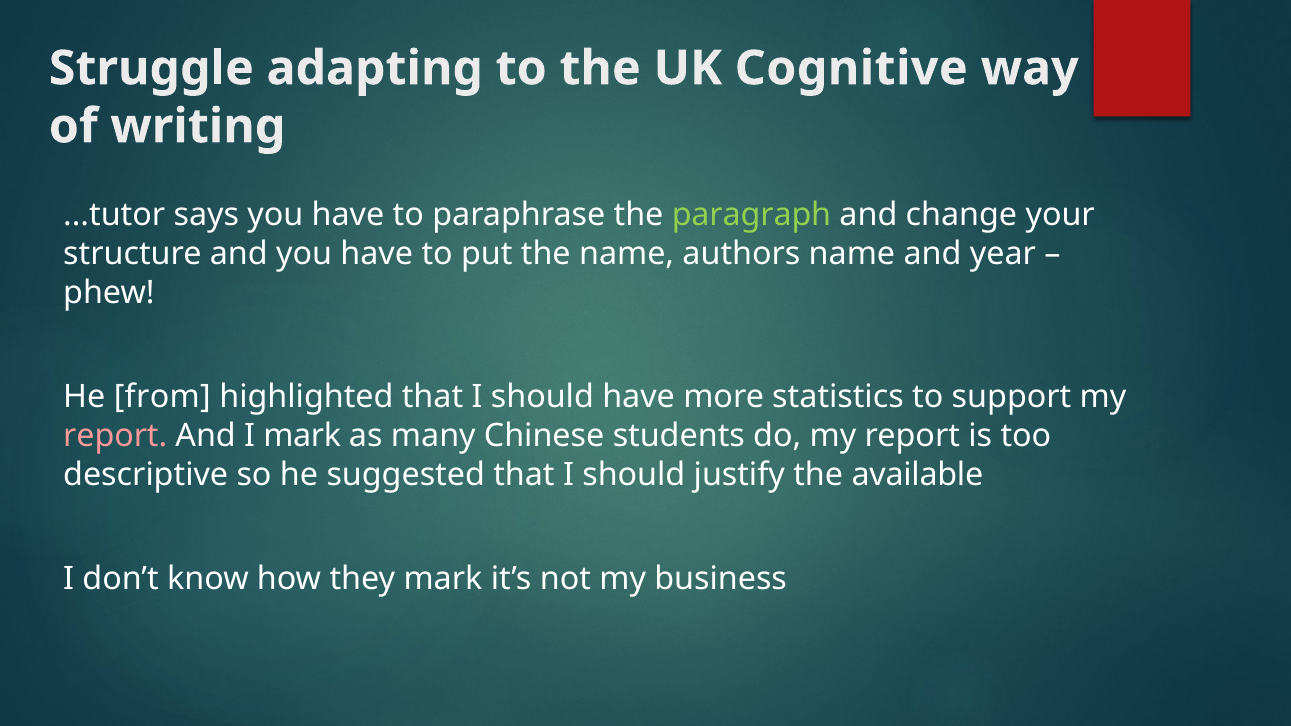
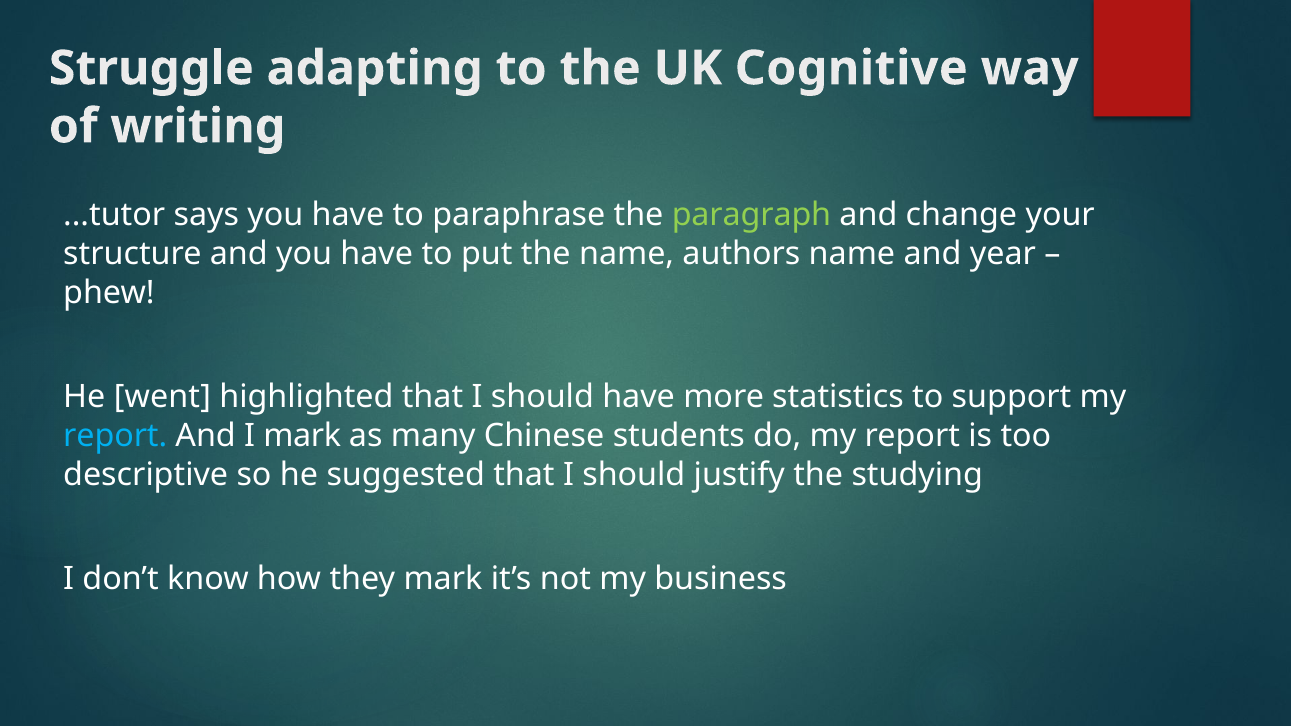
from: from -> went
report at (115, 436) colour: pink -> light blue
available: available -> studying
